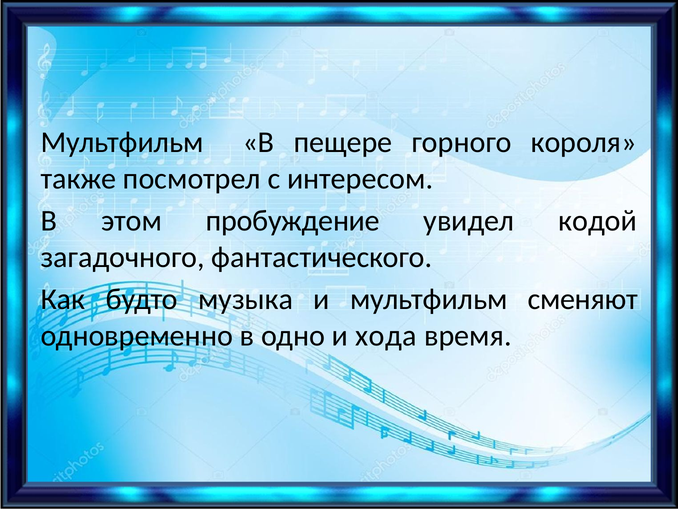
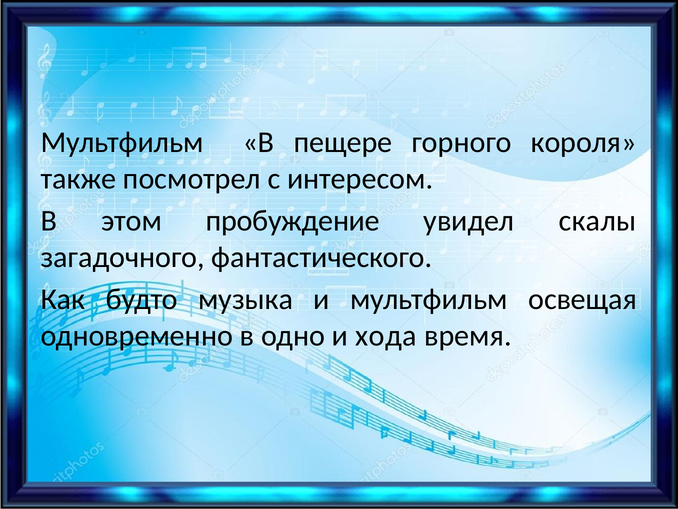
кодой: кодой -> скалы
сменяют: сменяют -> освещая
